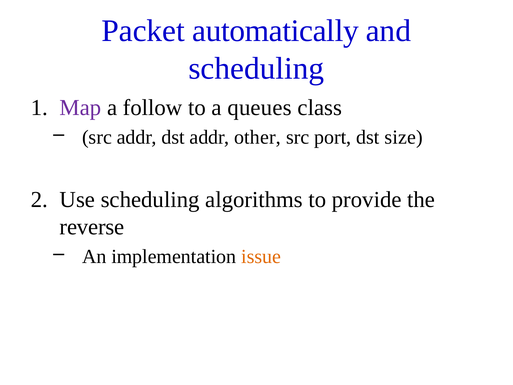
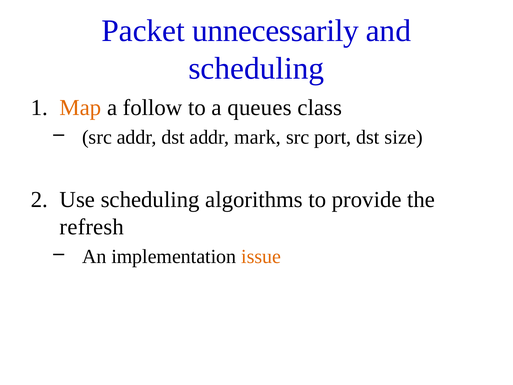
automatically: automatically -> unnecessarily
Map colour: purple -> orange
other: other -> mark
reverse: reverse -> refresh
